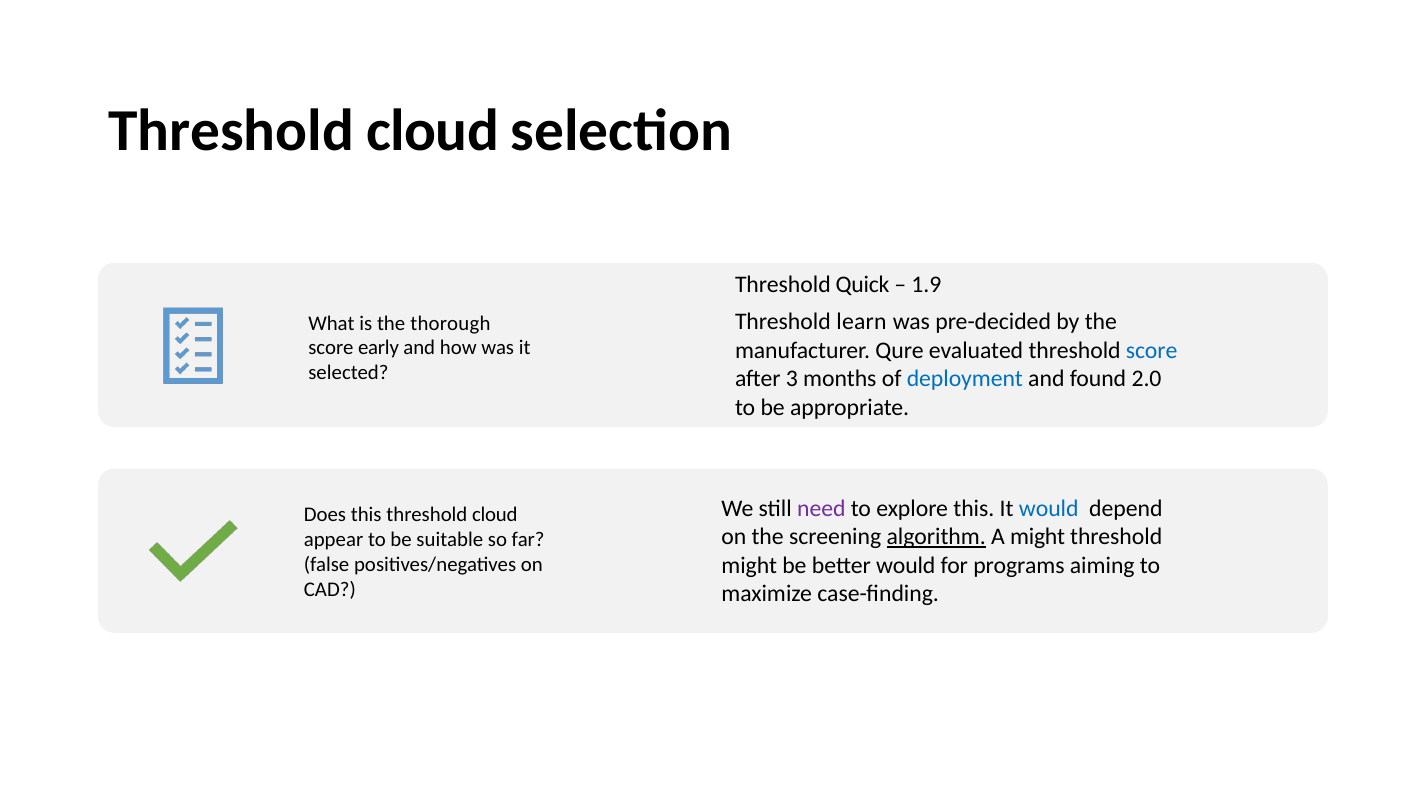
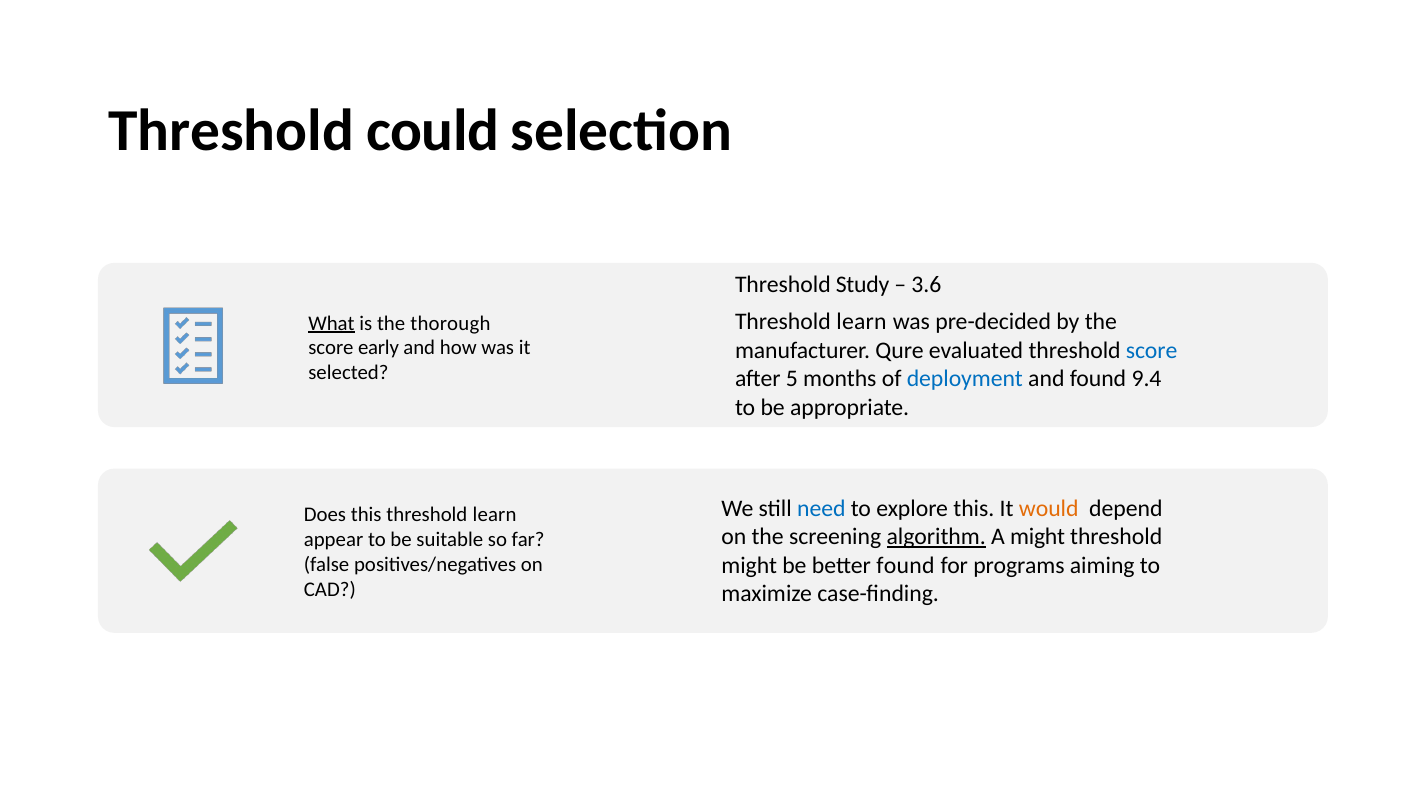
cloud at (433, 131): cloud -> could
Quick: Quick -> Study
1.9: 1.9 -> 3.6
What underline: none -> present
3: 3 -> 5
2.0: 2.0 -> 9.4
need colour: purple -> blue
would at (1049, 508) colour: blue -> orange
this threshold cloud: cloud -> learn
better would: would -> found
